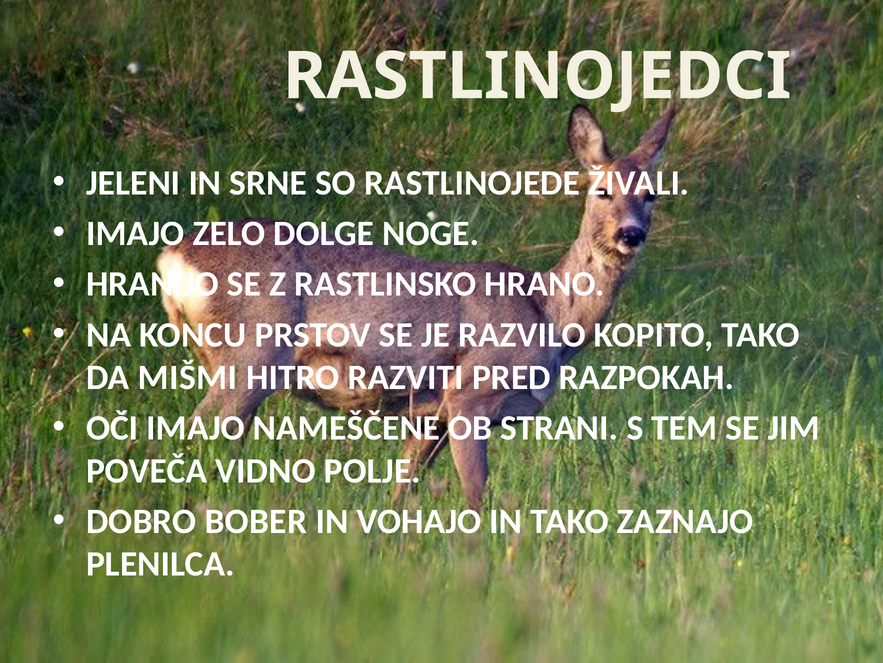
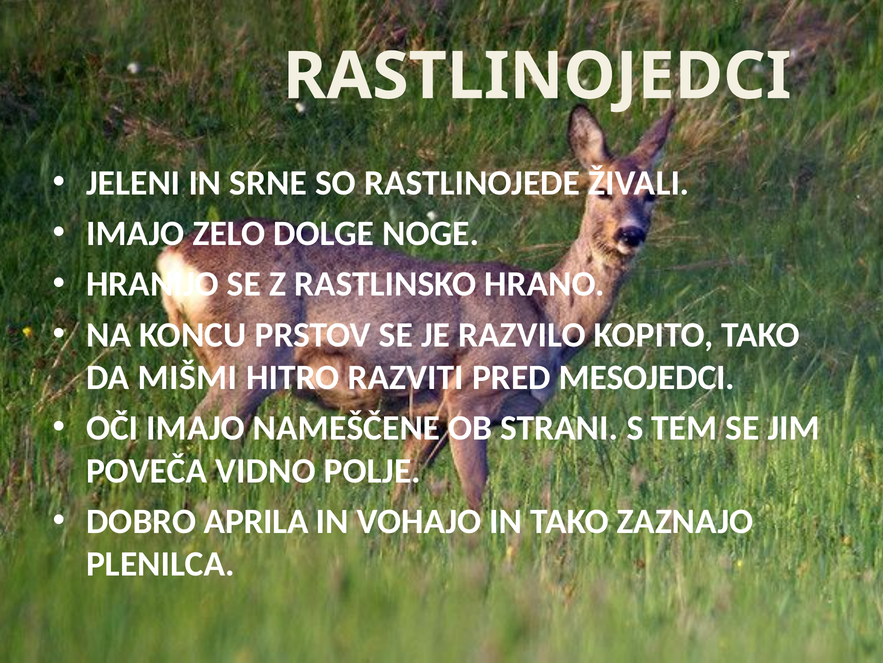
RAZPOKAH: RAZPOKAH -> MESOJEDCI
BOBER: BOBER -> APRILA
